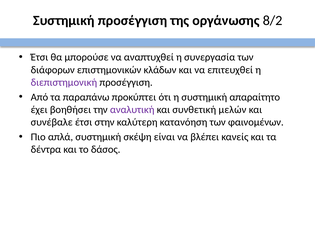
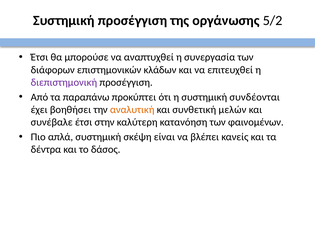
8/2: 8/2 -> 5/2
απαραίτητο: απαραίτητο -> συνδέονται
αναλυτική colour: purple -> orange
